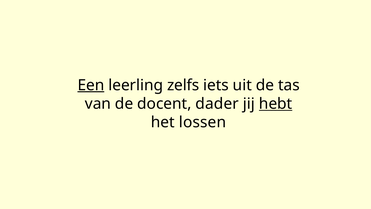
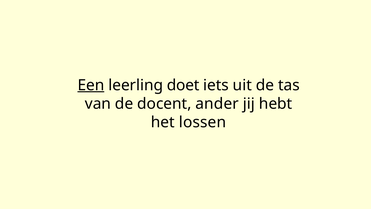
zelfs: zelfs -> doet
dader: dader -> ander
hebt underline: present -> none
